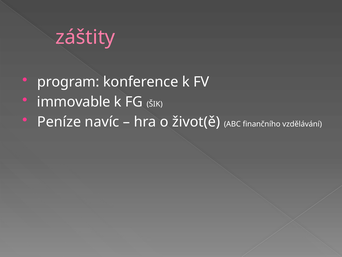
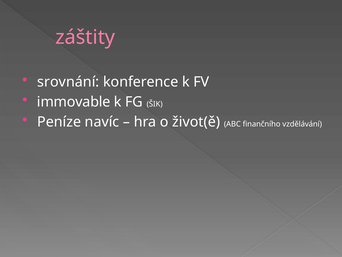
program: program -> srovnání
